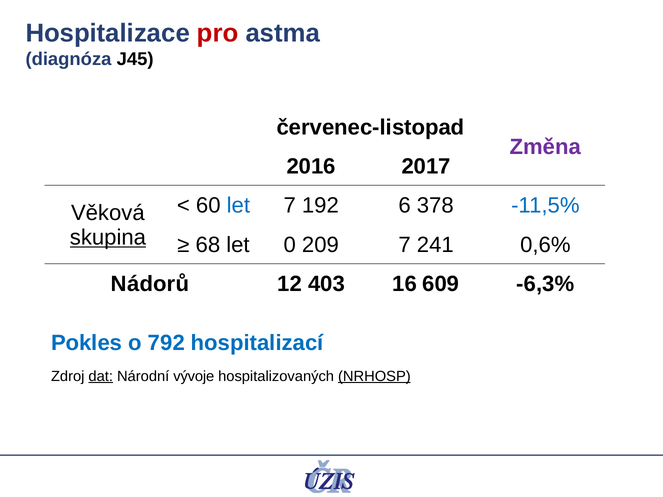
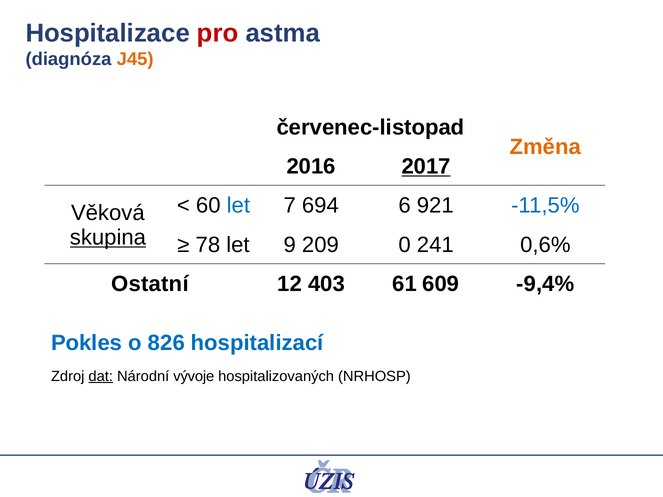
J45 colour: black -> orange
Změna colour: purple -> orange
2017 underline: none -> present
192: 192 -> 694
378: 378 -> 921
68: 68 -> 78
0: 0 -> 9
209 7: 7 -> 0
Nádorů: Nádorů -> Ostatní
16: 16 -> 61
-6,3%: -6,3% -> -9,4%
792: 792 -> 826
NRHOSP underline: present -> none
